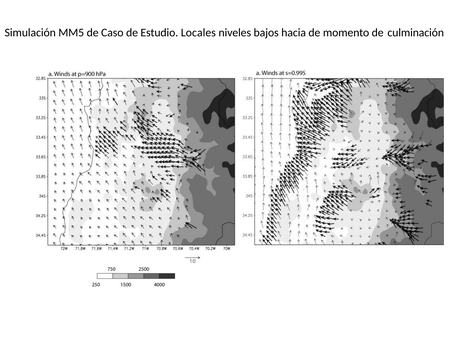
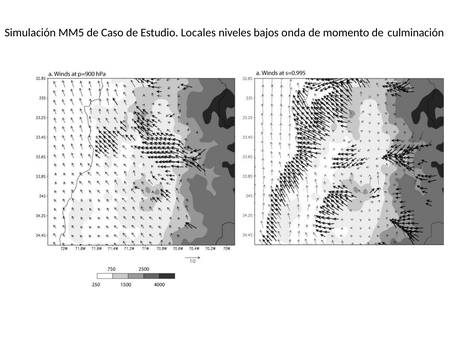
hacia: hacia -> onda
